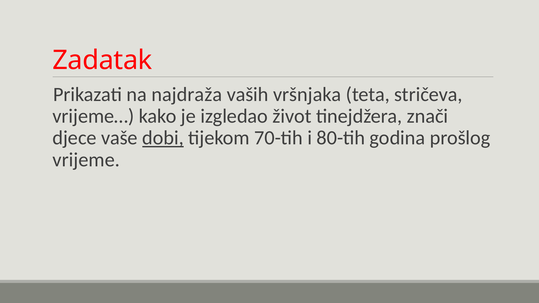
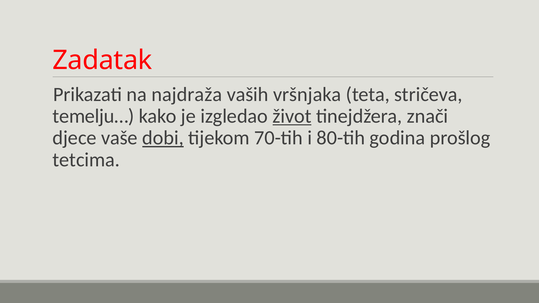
vrijeme…: vrijeme… -> temelju…
život underline: none -> present
vrijeme: vrijeme -> tetcima
